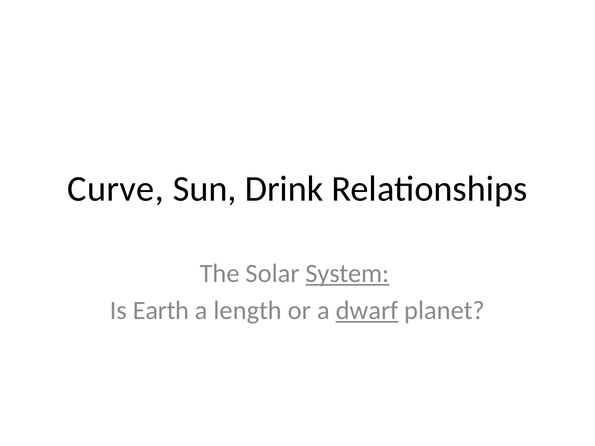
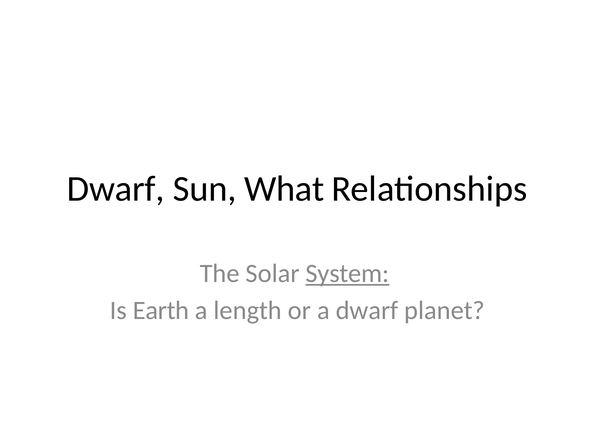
Curve at (115, 189): Curve -> Dwarf
Drink: Drink -> What
dwarf at (367, 311) underline: present -> none
